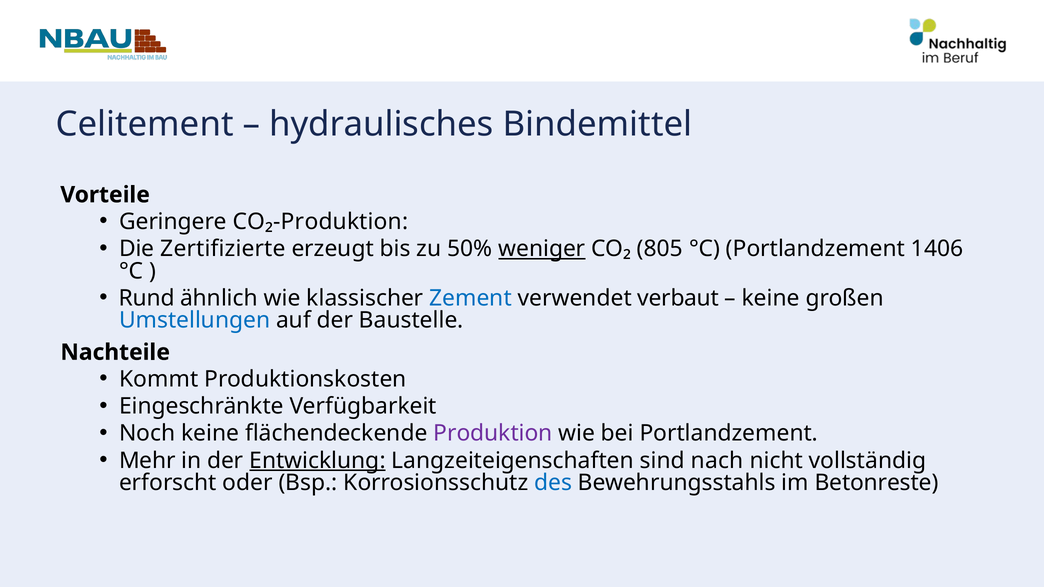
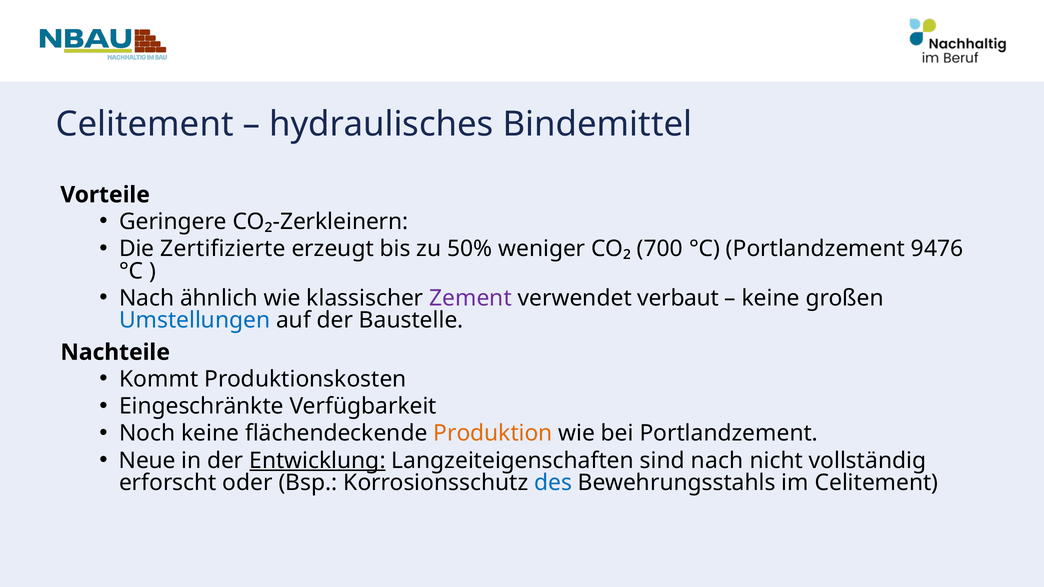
CO₂-Produktion: CO₂-Produktion -> CO₂-Zerkleinern
weniger underline: present -> none
805: 805 -> 700
1406: 1406 -> 9476
Rund at (147, 298): Rund -> Nach
Zement colour: blue -> purple
Produktion colour: purple -> orange
Mehr: Mehr -> Neue
im Betonreste: Betonreste -> Celitement
